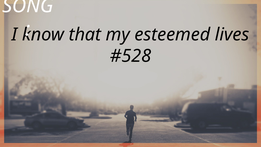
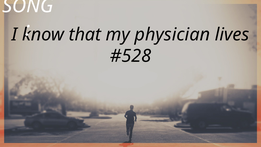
esteemed: esteemed -> physician
